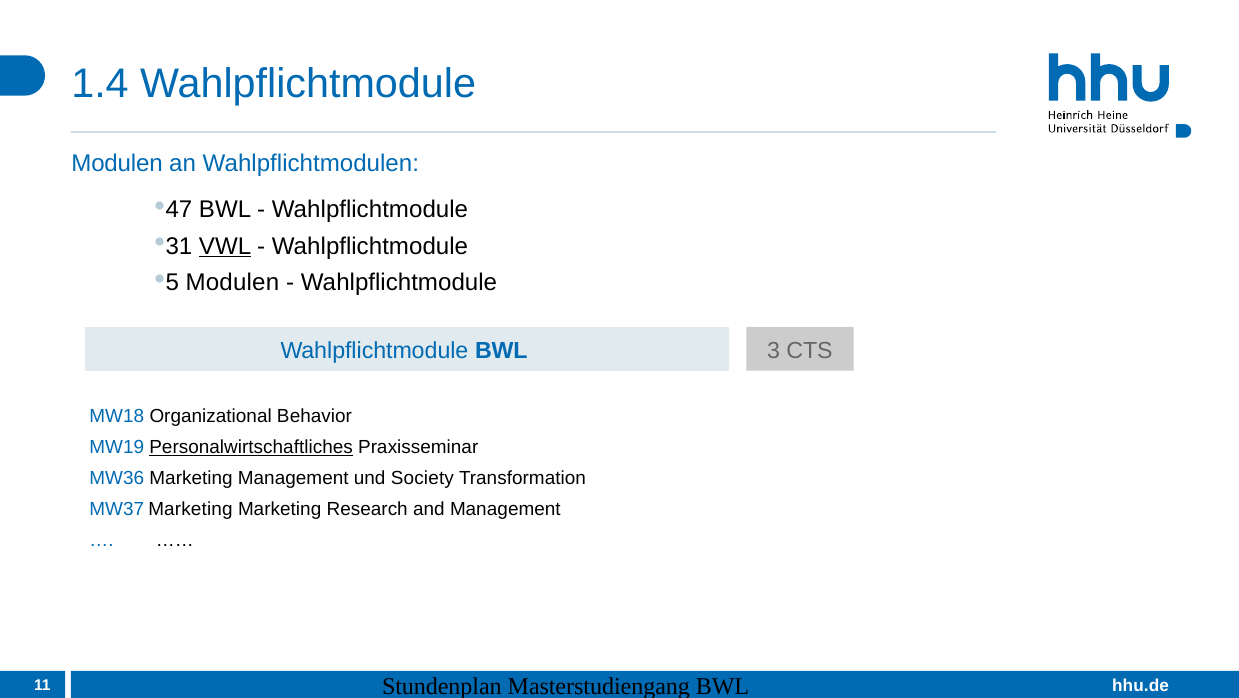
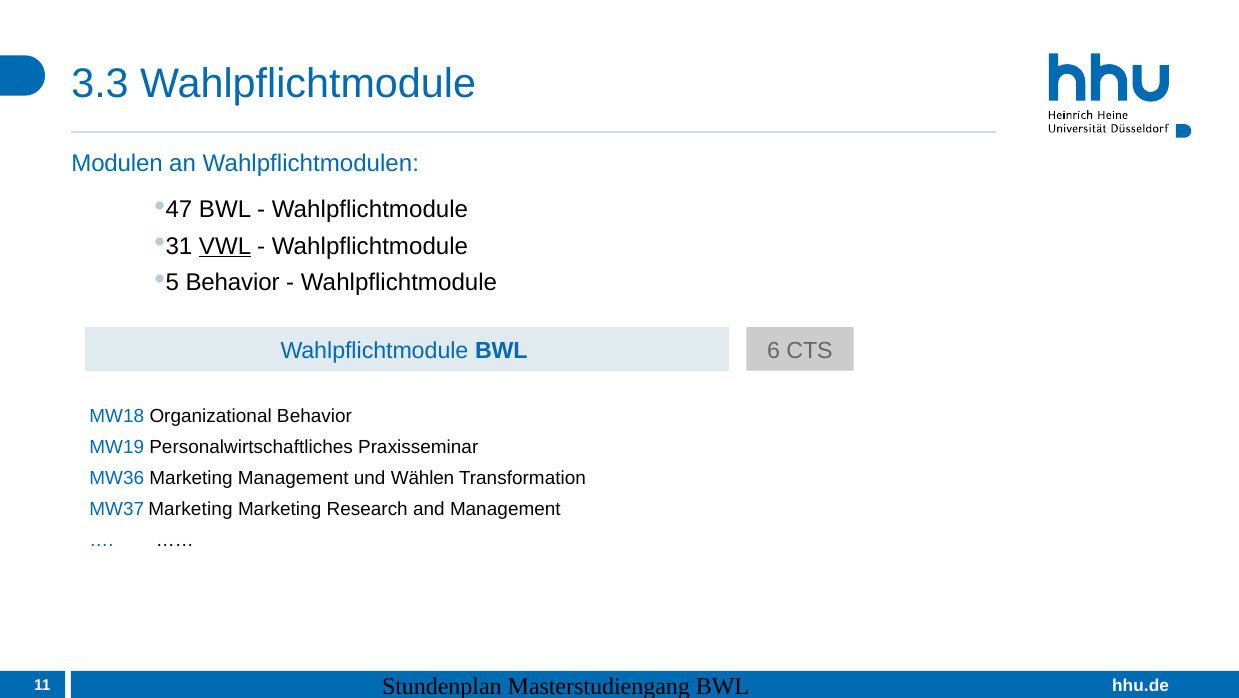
1.4: 1.4 -> 3.3
Modulen at (232, 283): Modulen -> Behavior
3: 3 -> 6
Personalwirtschaftliches underline: present -> none
Society: Society -> Wählen
